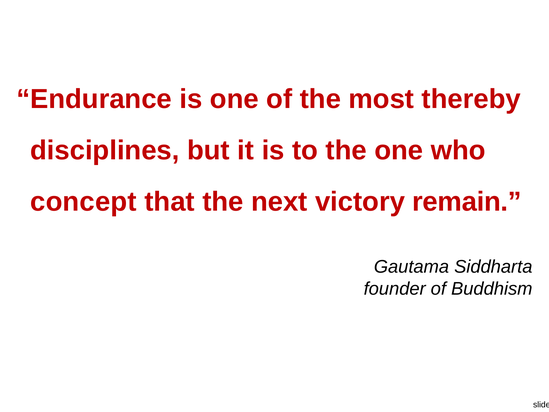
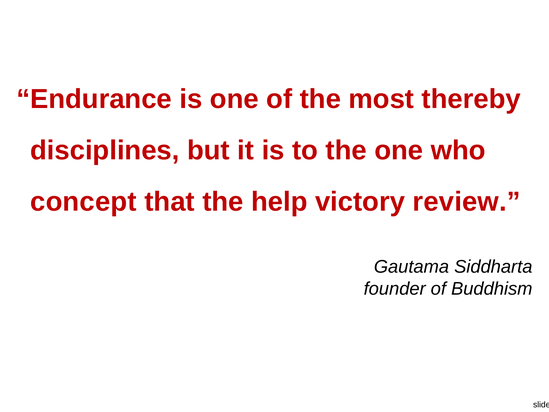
next: next -> help
remain: remain -> review
